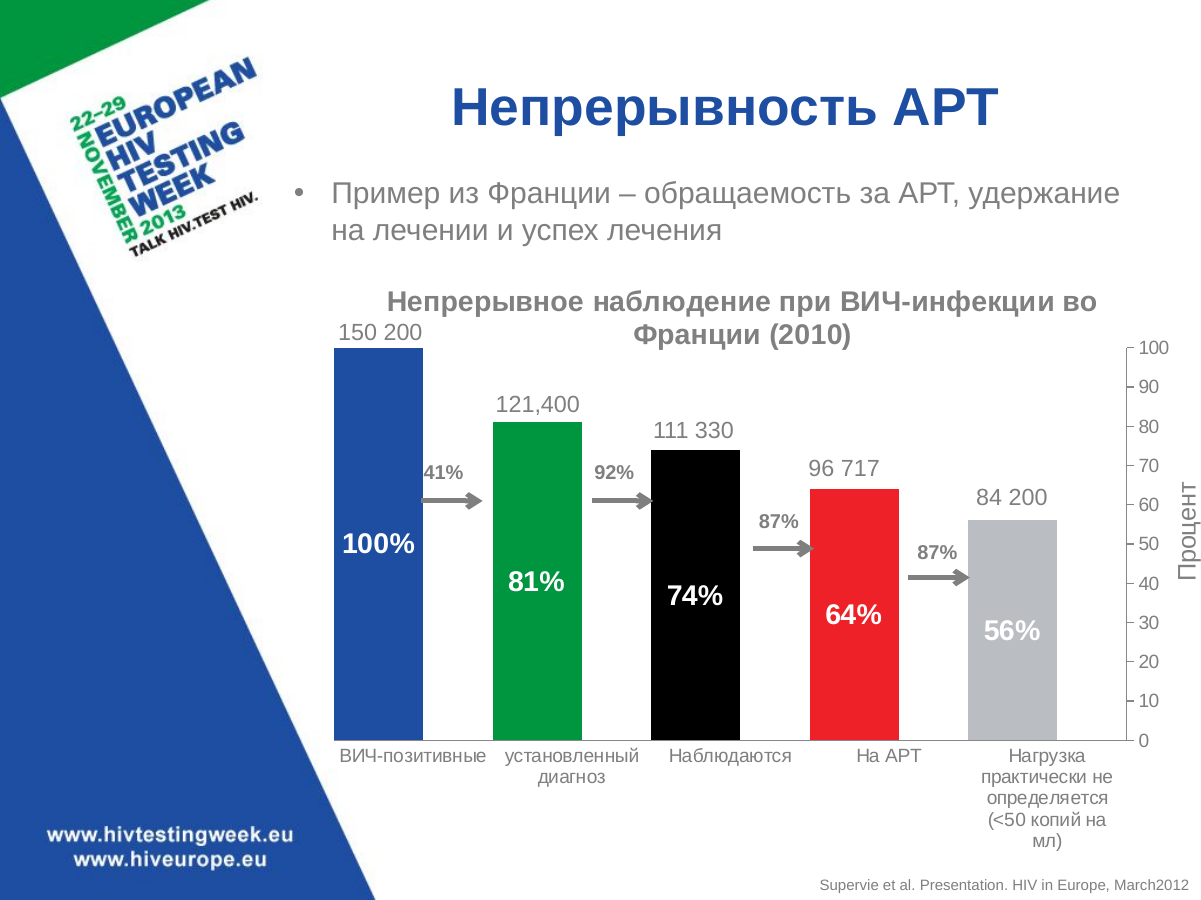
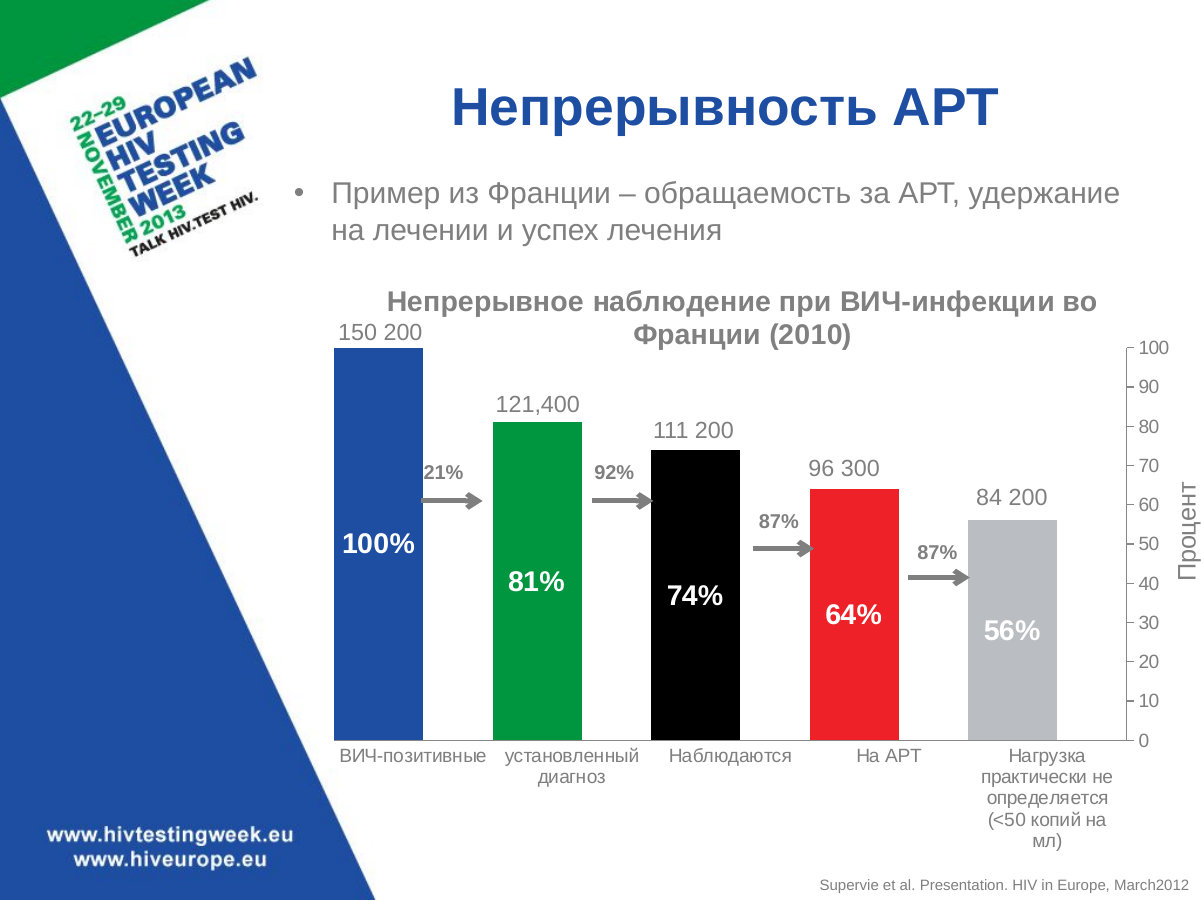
111 330: 330 -> 200
717: 717 -> 300
41%: 41% -> 21%
